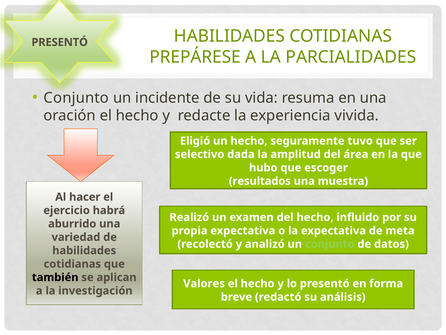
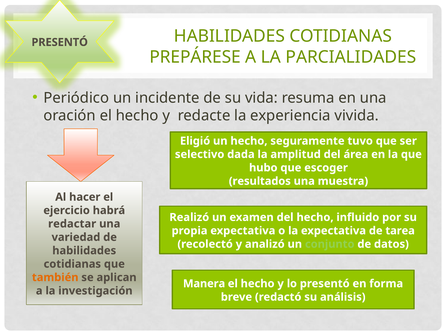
Conjunto at (76, 98): Conjunto -> Periódico
aburrido: aburrido -> redactar
meta: meta -> tarea
también colour: black -> orange
Valores: Valores -> Manera
